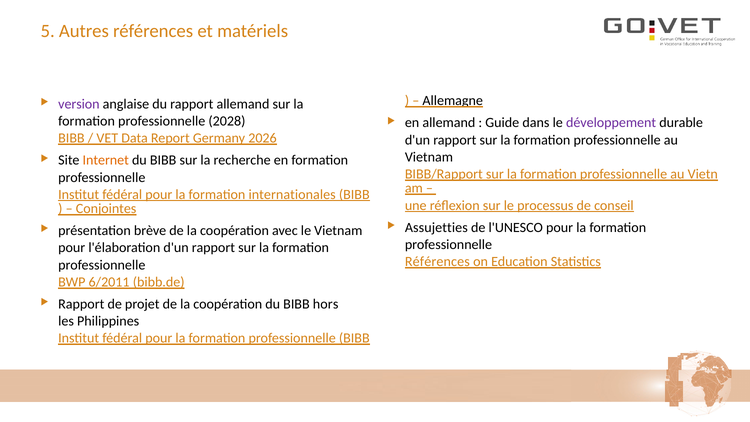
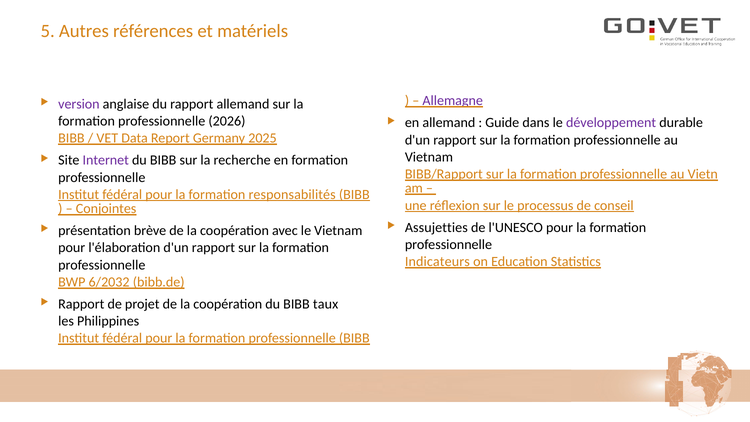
Allemagne colour: black -> purple
2028: 2028 -> 2026
2026: 2026 -> 2025
Internet colour: orange -> purple
internationales: internationales -> responsabilités
Références at (437, 262): Références -> Indicateurs
6/2011: 6/2011 -> 6/2032
hors: hors -> taux
